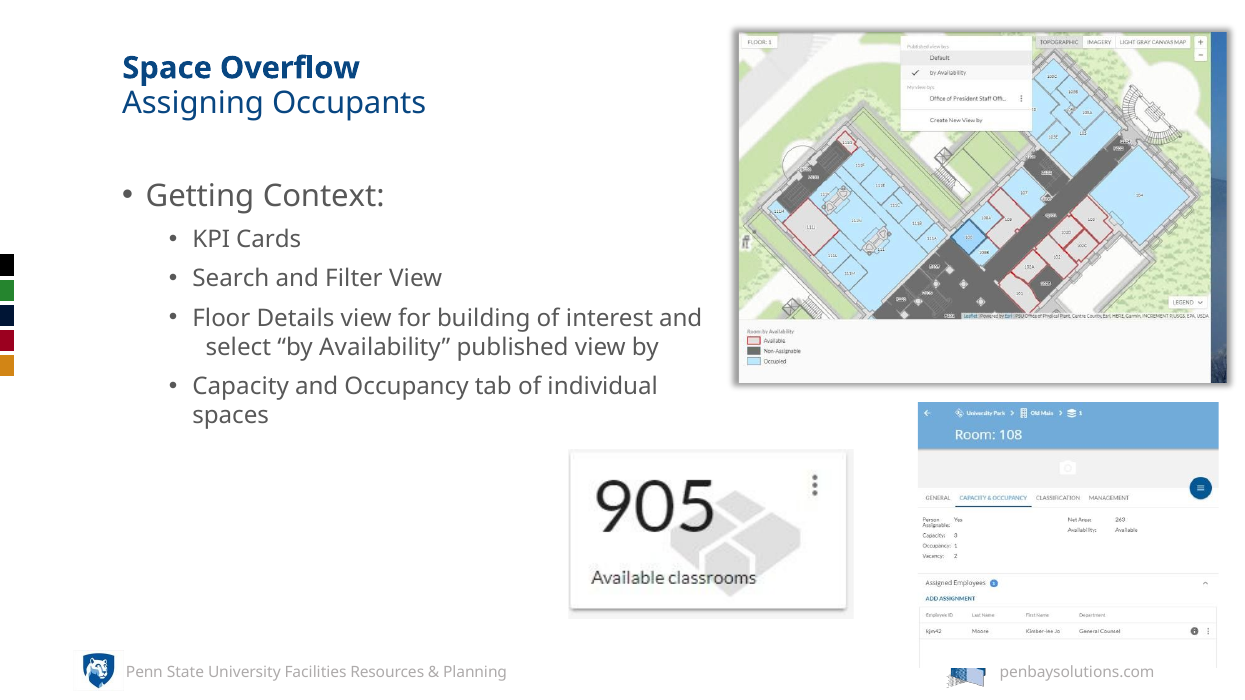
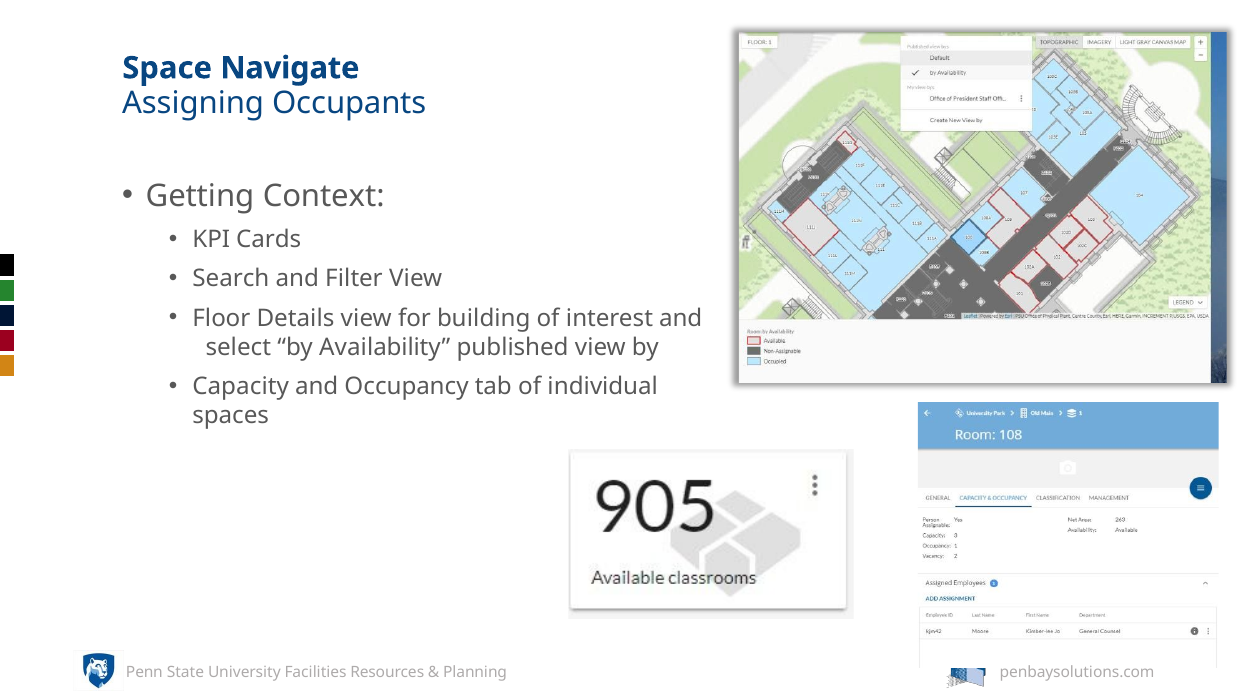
Overflow: Overflow -> Navigate
